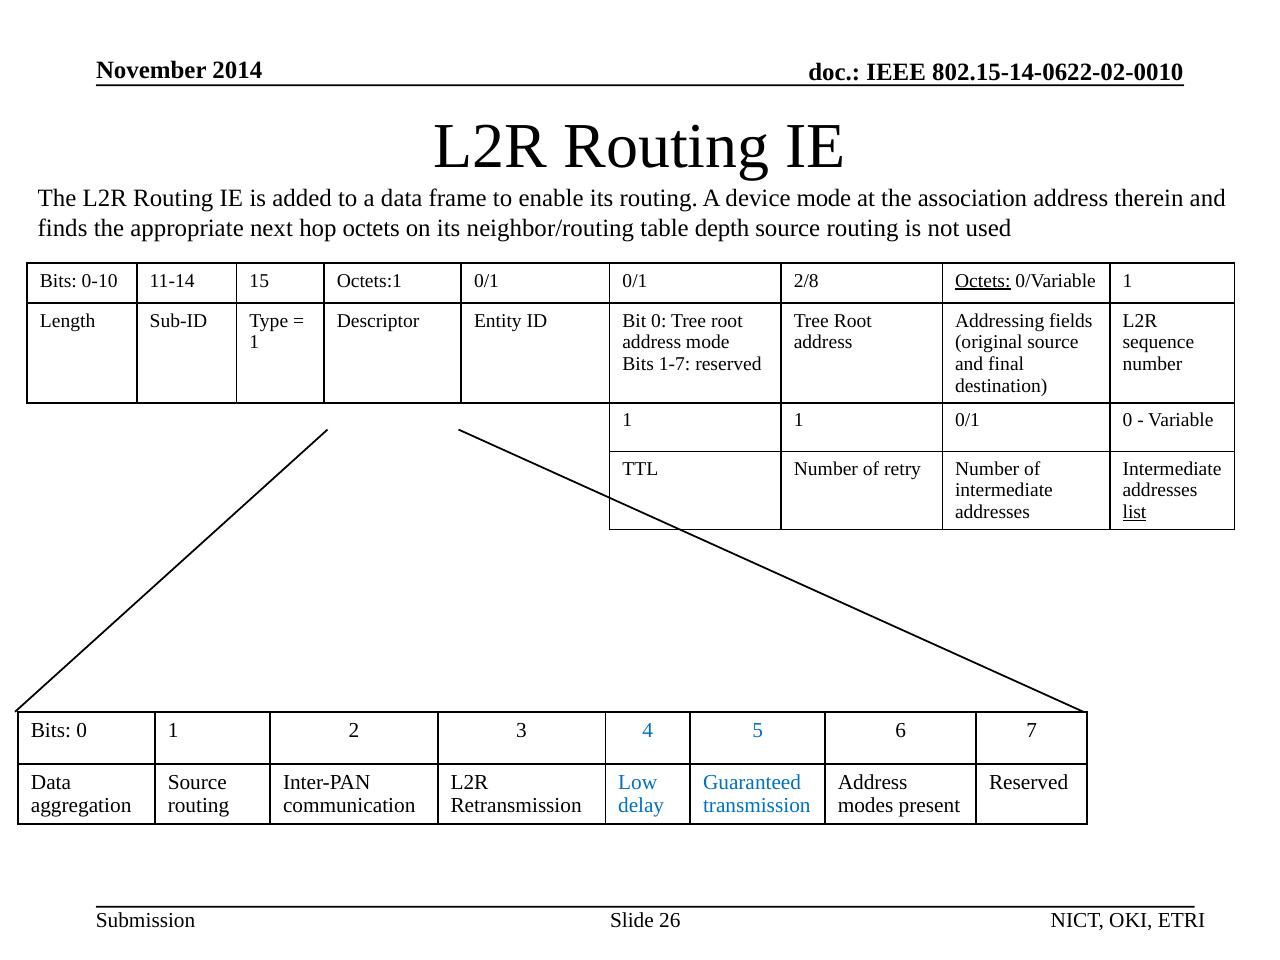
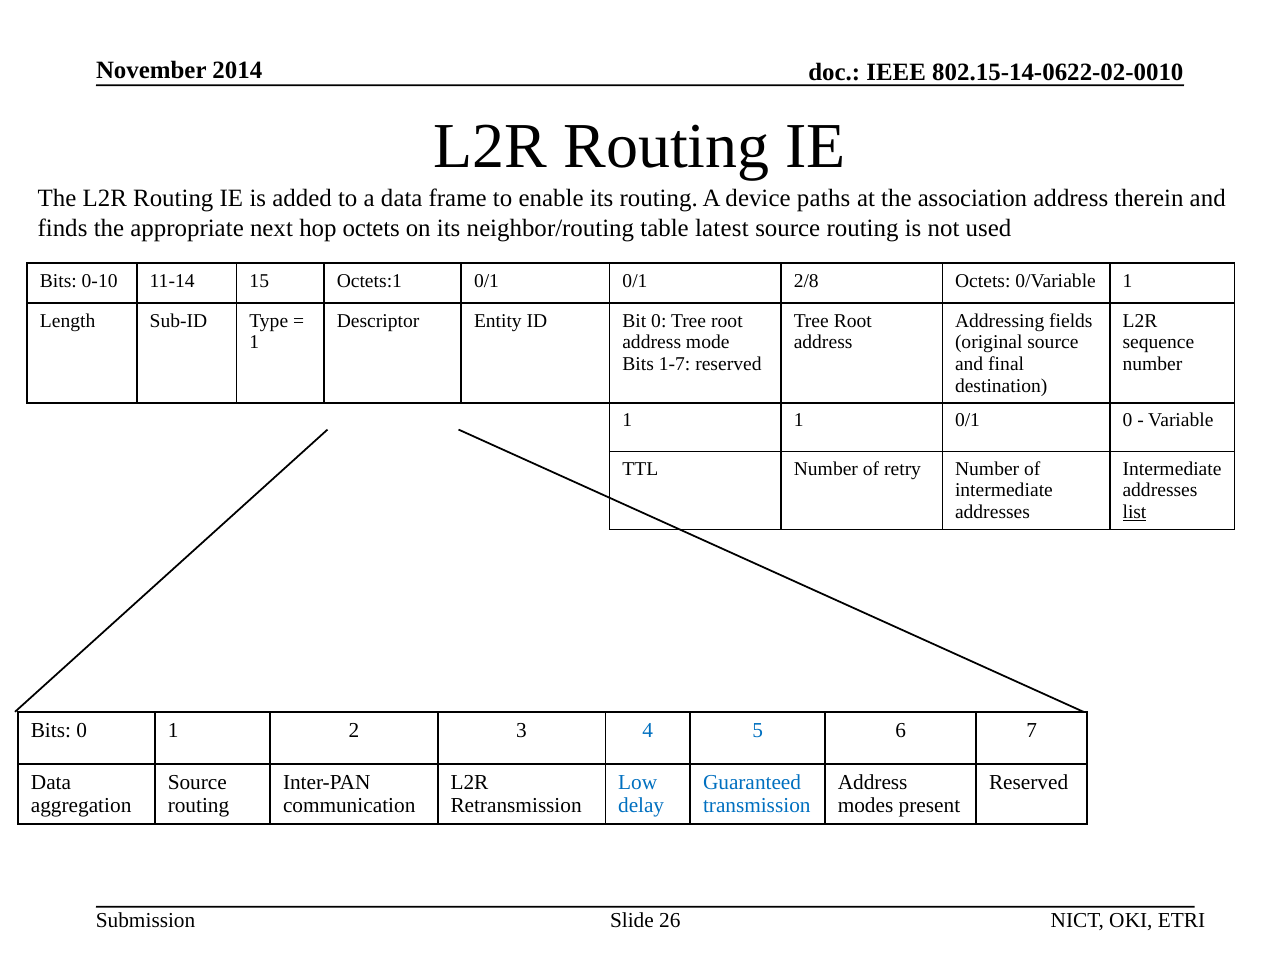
device mode: mode -> paths
depth: depth -> latest
Octets at (983, 281) underline: present -> none
